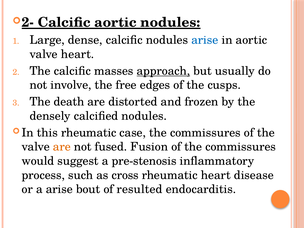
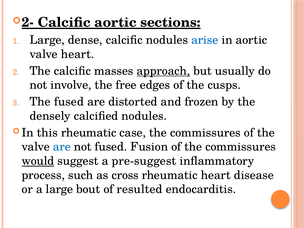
aortic nodules: nodules -> sections
The death: death -> fused
are at (62, 147) colour: orange -> blue
would underline: none -> present
pre-stenosis: pre-stenosis -> pre-suggest
a arise: arise -> large
